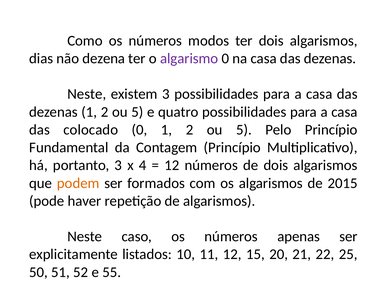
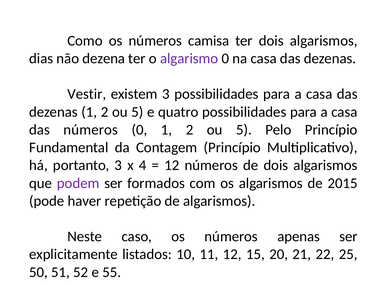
modos: modos -> camisa
Neste at (87, 94): Neste -> Vestir
das colocado: colocado -> números
podem colour: orange -> purple
